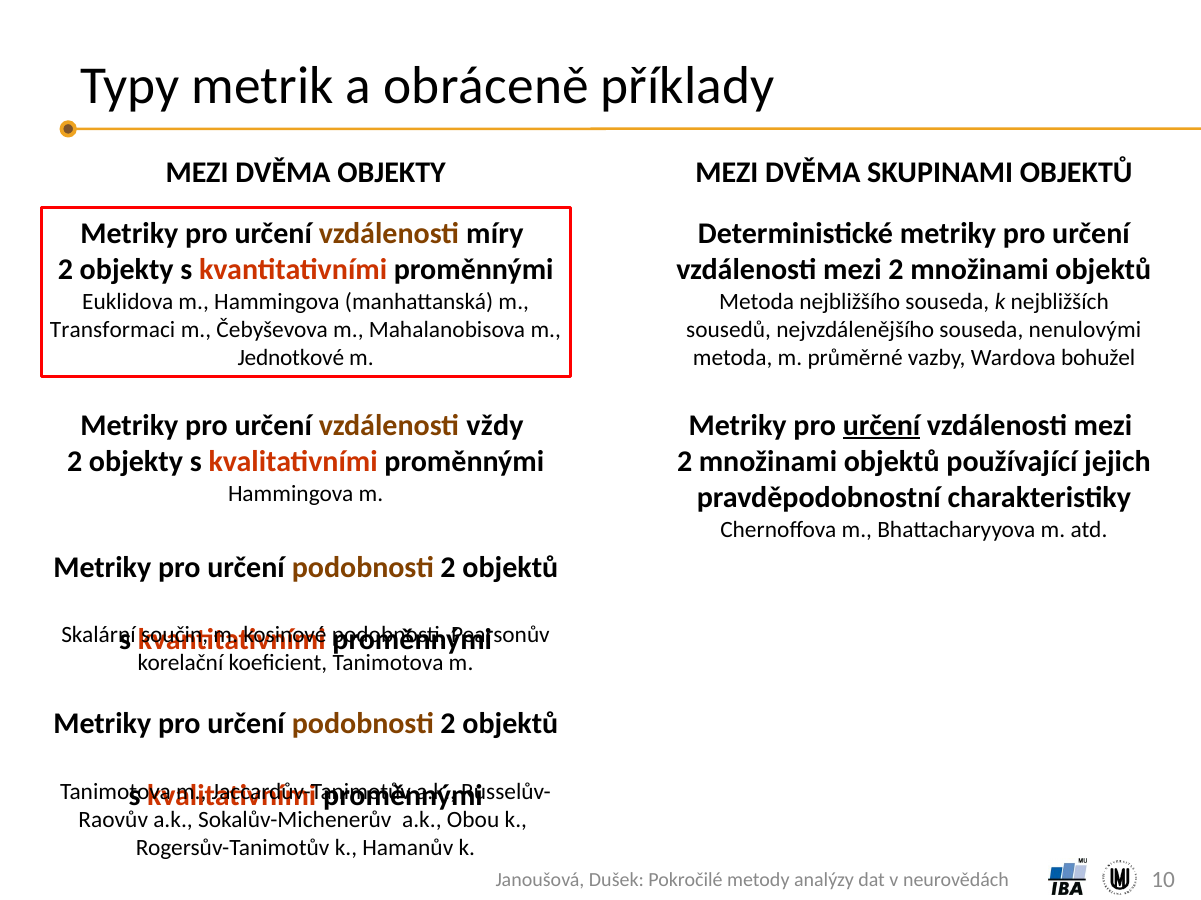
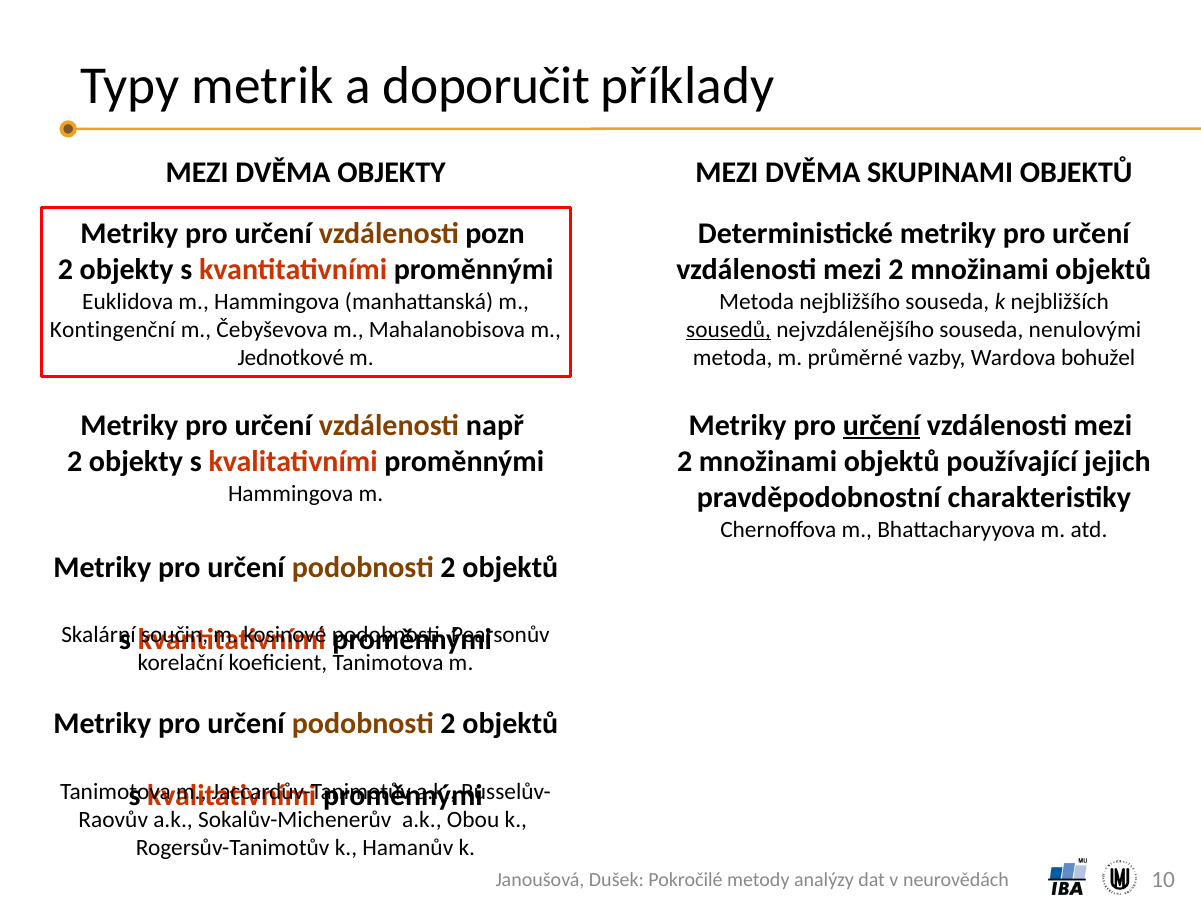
obráceně: obráceně -> doporučit
míry: míry -> pozn
Transformaci: Transformaci -> Kontingenční
sousedů underline: none -> present
vždy: vždy -> např
